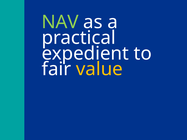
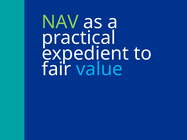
value colour: yellow -> light blue
